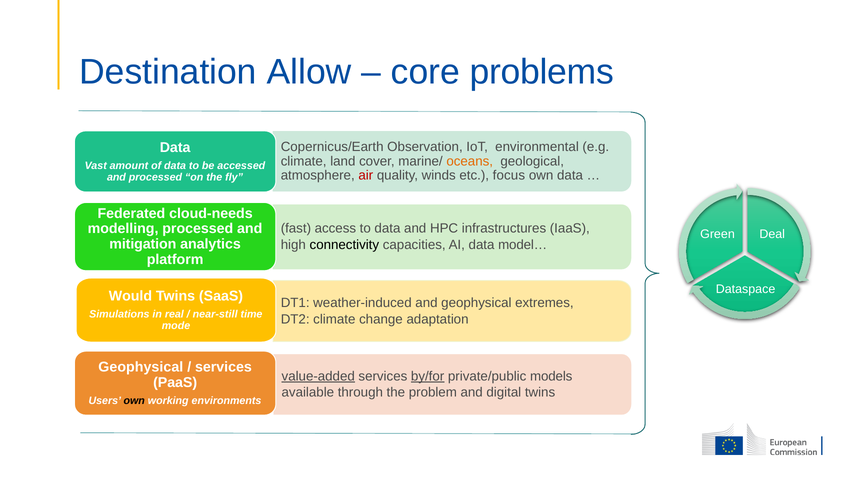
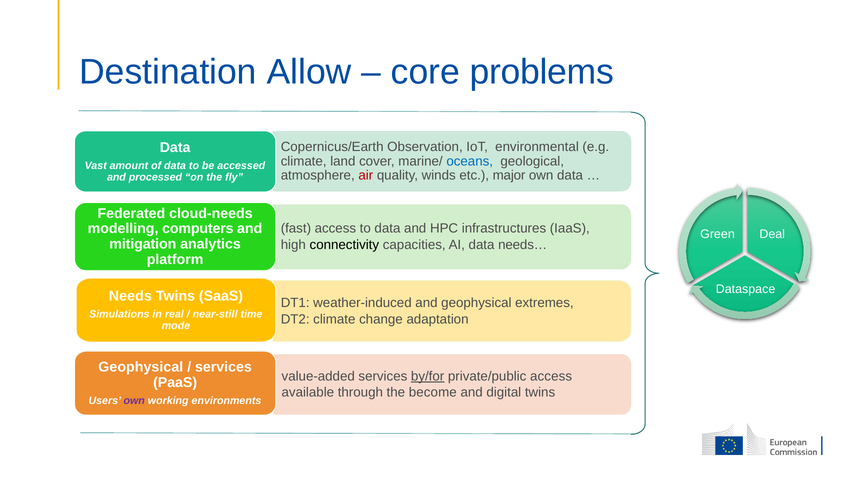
oceans colour: orange -> blue
focus: focus -> major
modelling processed: processed -> computers
model…: model… -> needs…
Would: Would -> Needs
value-added underline: present -> none
private/public models: models -> access
problem: problem -> become
own at (134, 401) colour: black -> purple
